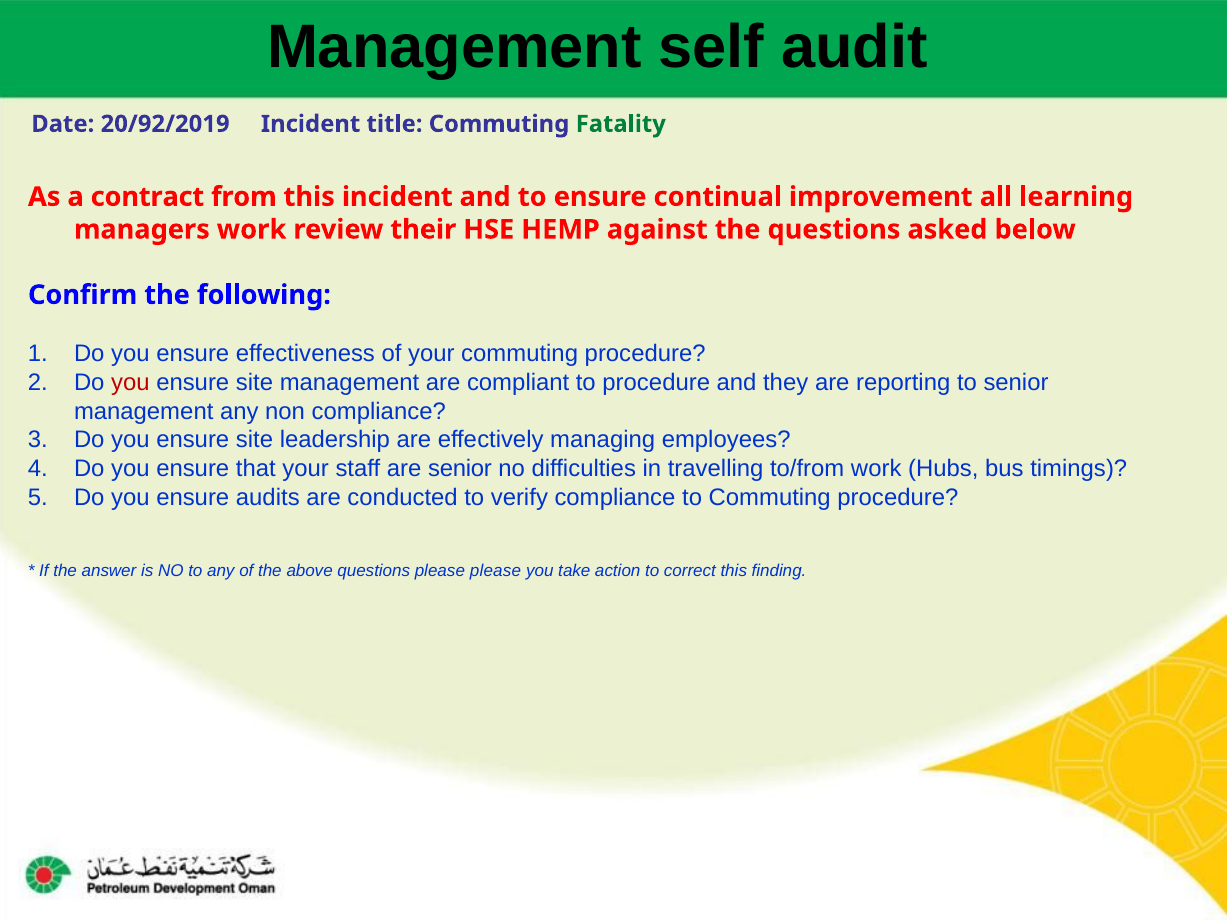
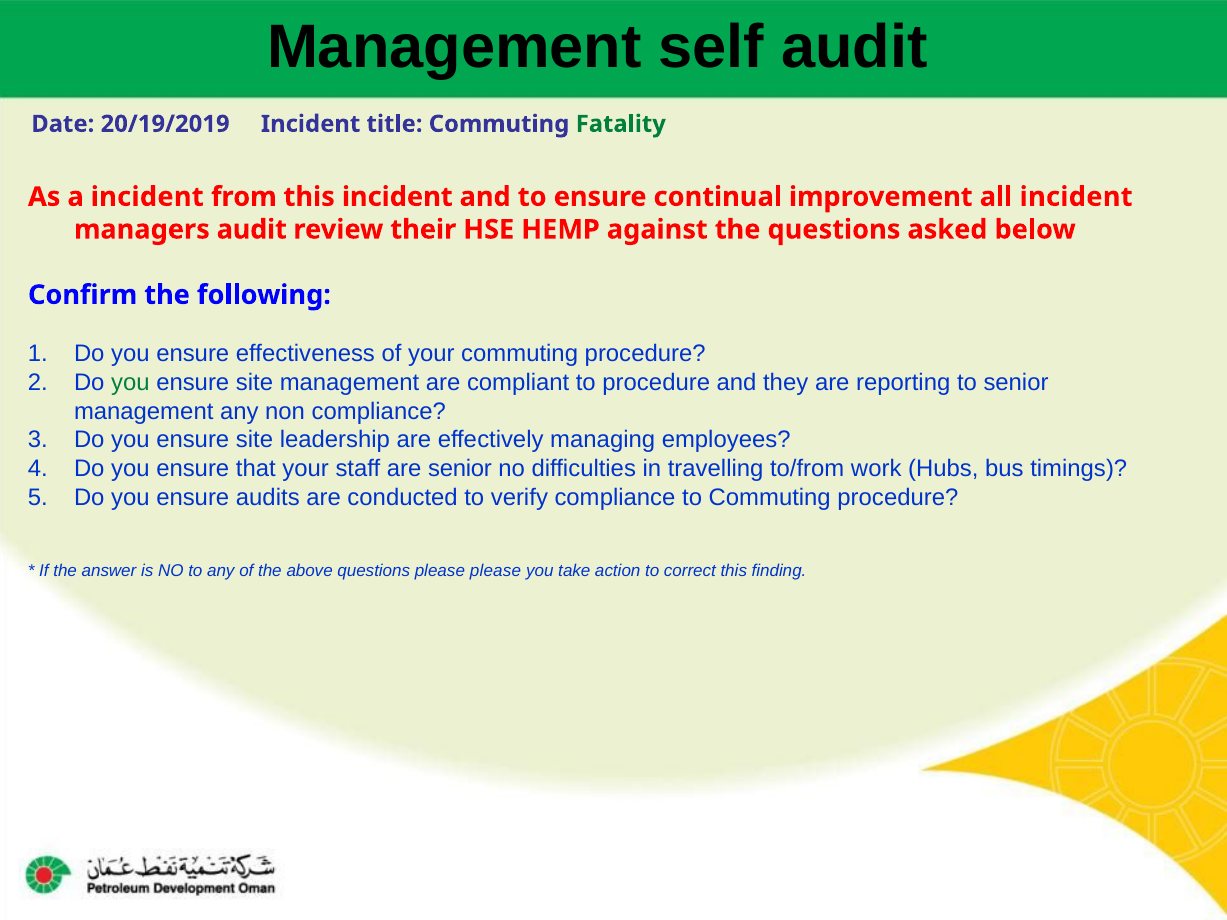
20/92/2019: 20/92/2019 -> 20/19/2019
a contract: contract -> incident
all learning: learning -> incident
managers work: work -> audit
you at (130, 383) colour: red -> green
